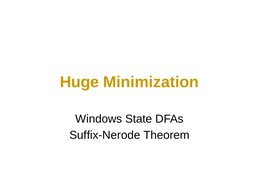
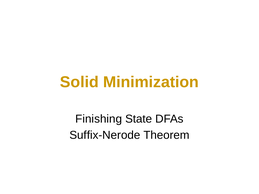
Huge: Huge -> Solid
Windows: Windows -> Finishing
